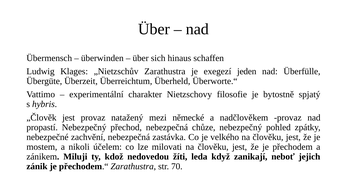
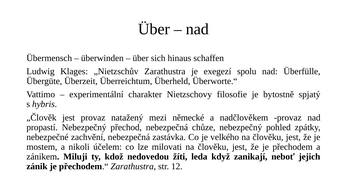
jeden: jeden -> spolu
70: 70 -> 12
